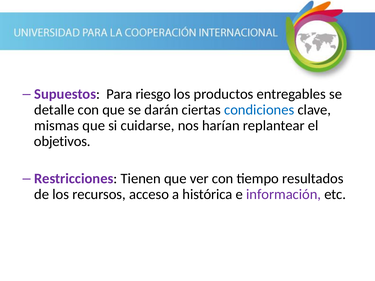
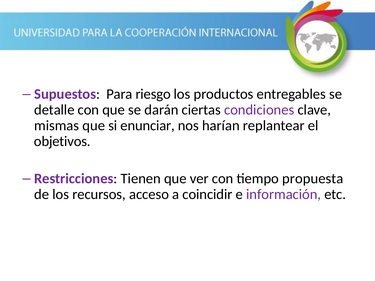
condiciones colour: blue -> purple
cuidarse: cuidarse -> enunciar
resultados: resultados -> propuesta
histórica: histórica -> coincidir
